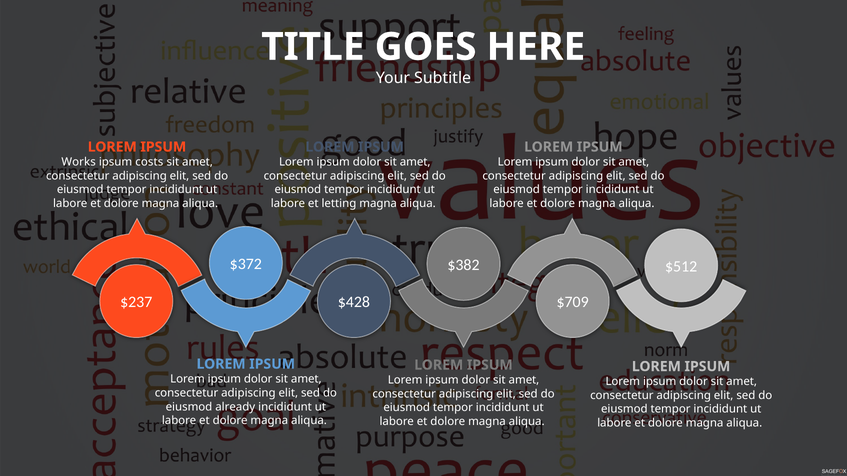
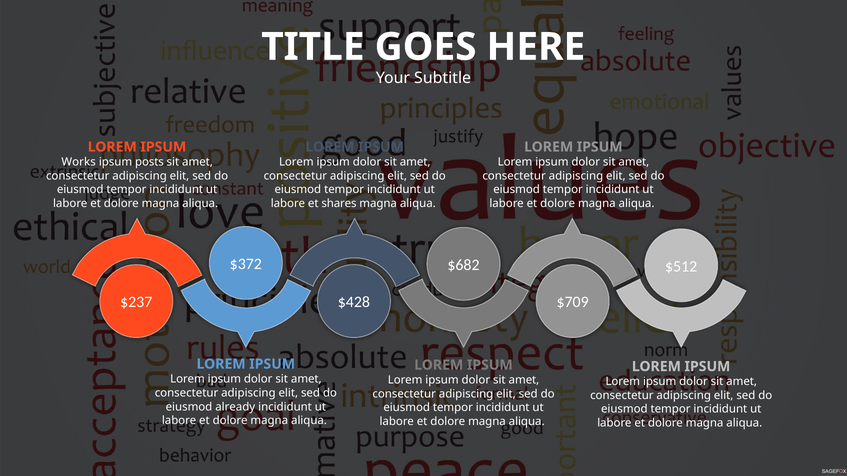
costs: costs -> posts
letting: letting -> shares
$382: $382 -> $682
